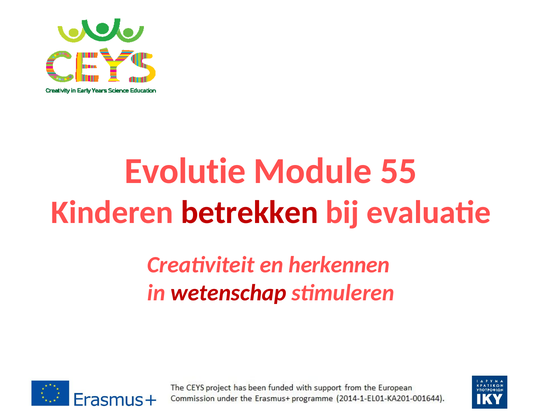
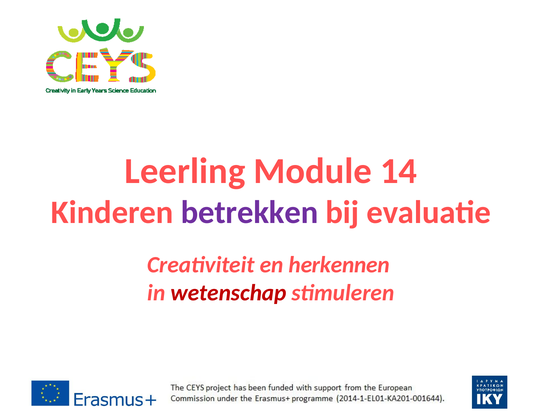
Evolutie: Evolutie -> Leerling
55: 55 -> 14
betrekken colour: red -> purple
